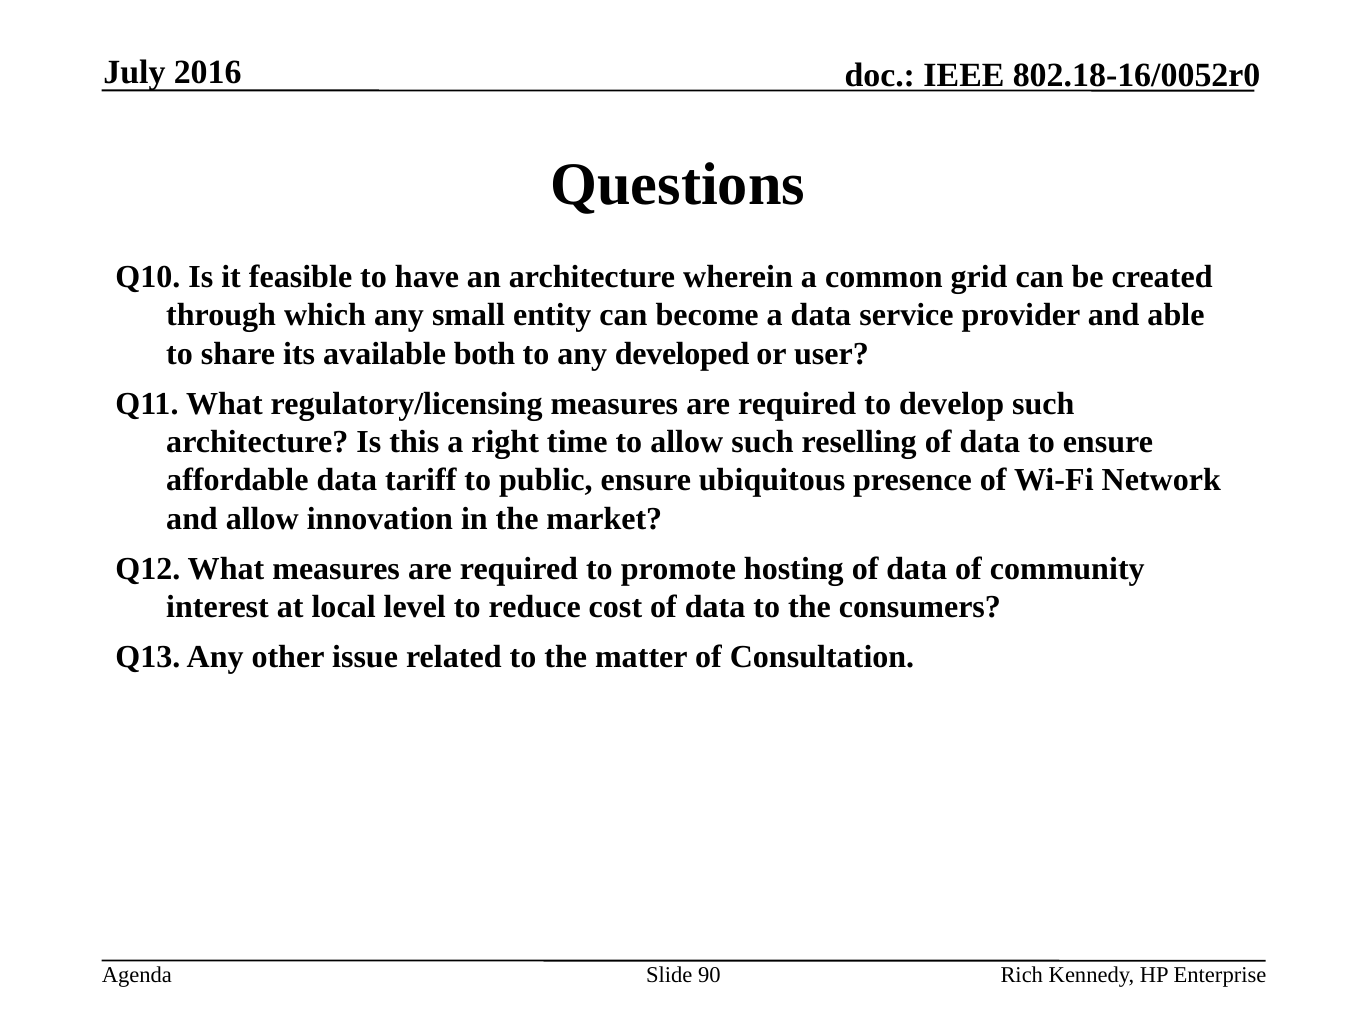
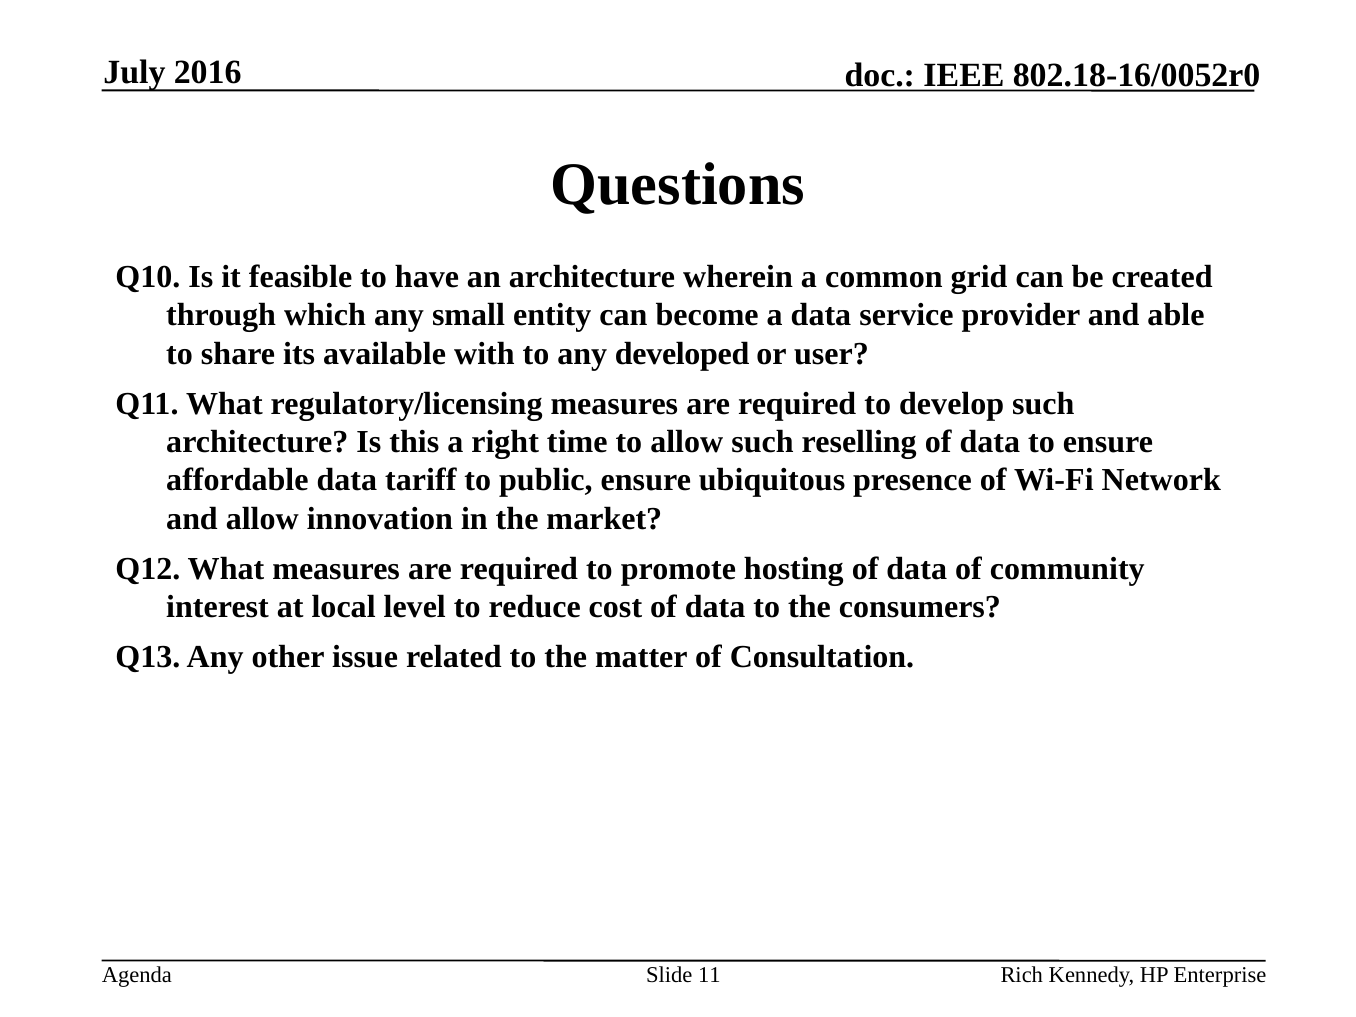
both: both -> with
90: 90 -> 11
